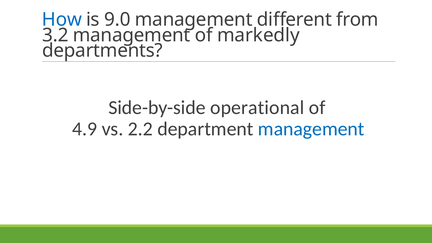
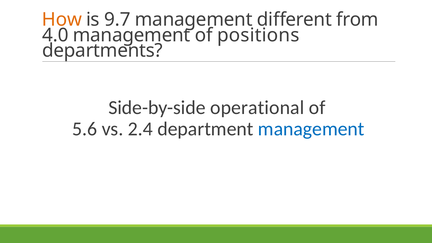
How colour: blue -> orange
9.0: 9.0 -> 9.7
3.2: 3.2 -> 4.0
markedly: markedly -> positions
4.9: 4.9 -> 5.6
2.2: 2.2 -> 2.4
